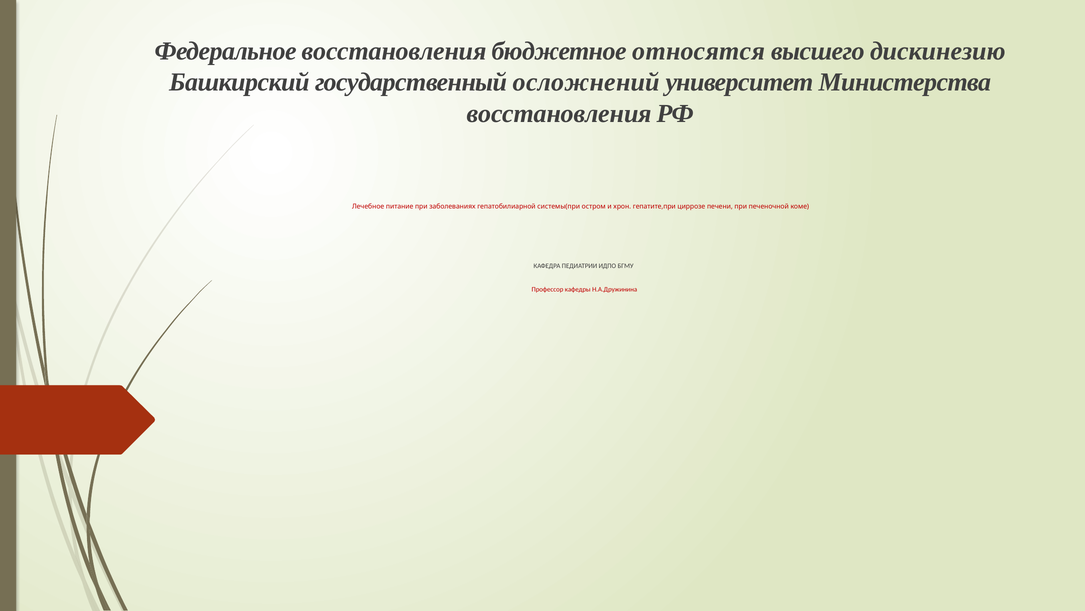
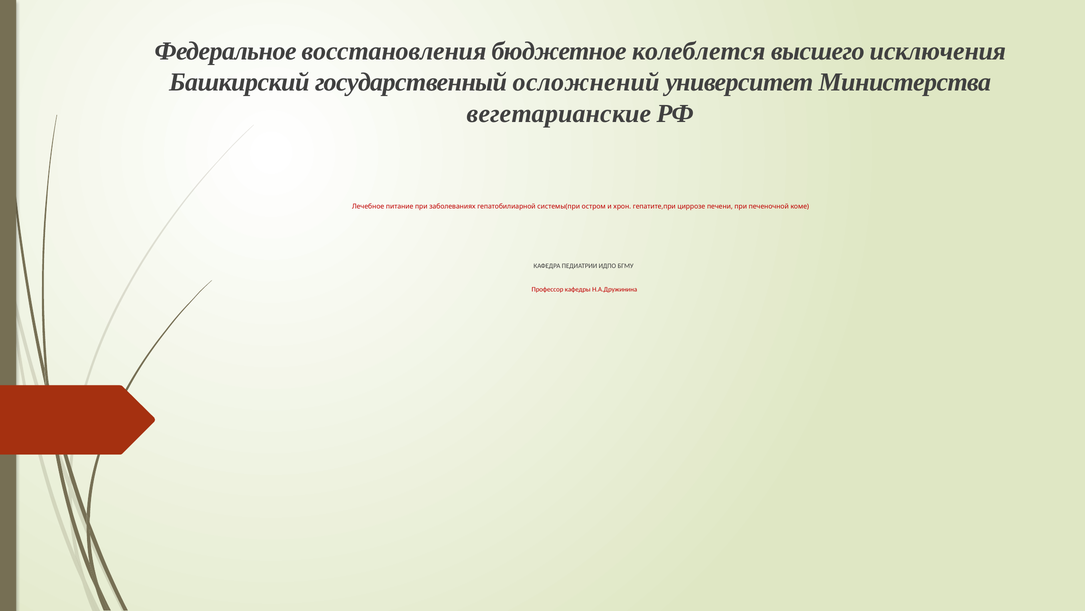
относятся: относятся -> колеблется
дискинезию: дискинезию -> исключения
восстановления at (559, 113): восстановления -> вегетарианские
